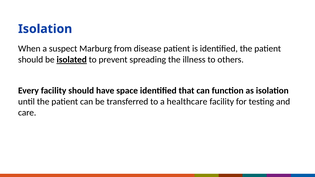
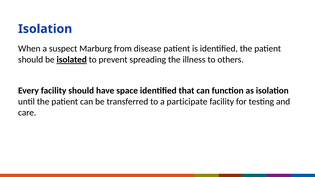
healthcare: healthcare -> participate
